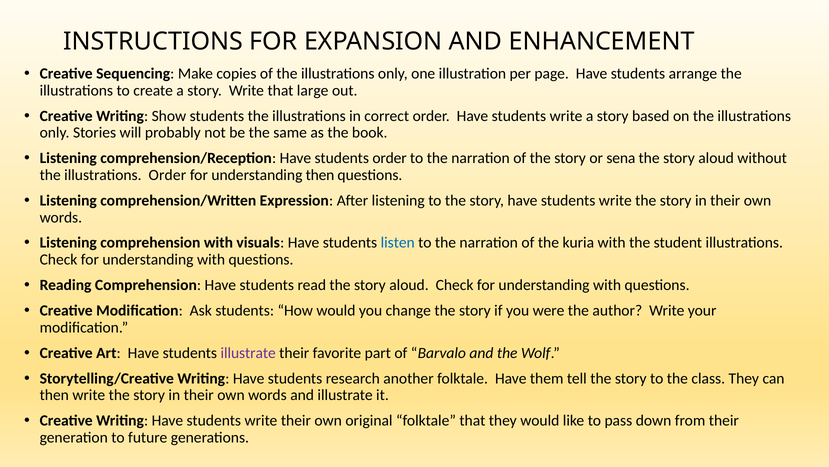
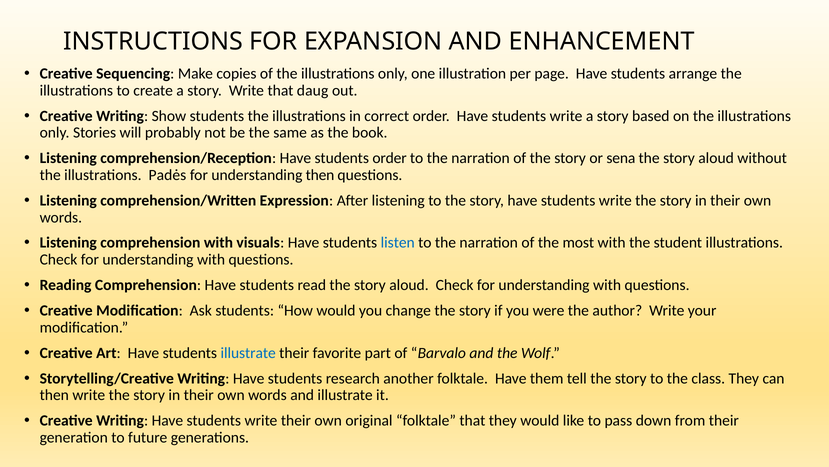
large: large -> daug
illustrations Order: Order -> Padės
kuria: kuria -> most
illustrate at (248, 352) colour: purple -> blue
